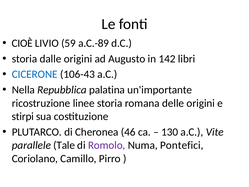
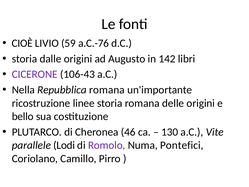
a.C.-89: a.C.-89 -> a.C.-76
CICERONE colour: blue -> purple
Repubblica palatina: palatina -> romana
stirpi: stirpi -> bello
Tale: Tale -> Lodi
